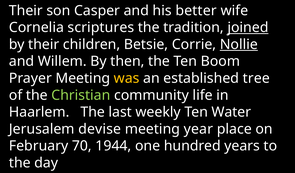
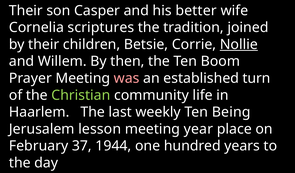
joined underline: present -> none
was colour: yellow -> pink
tree: tree -> turn
Water: Water -> Being
devise: devise -> lesson
70: 70 -> 37
